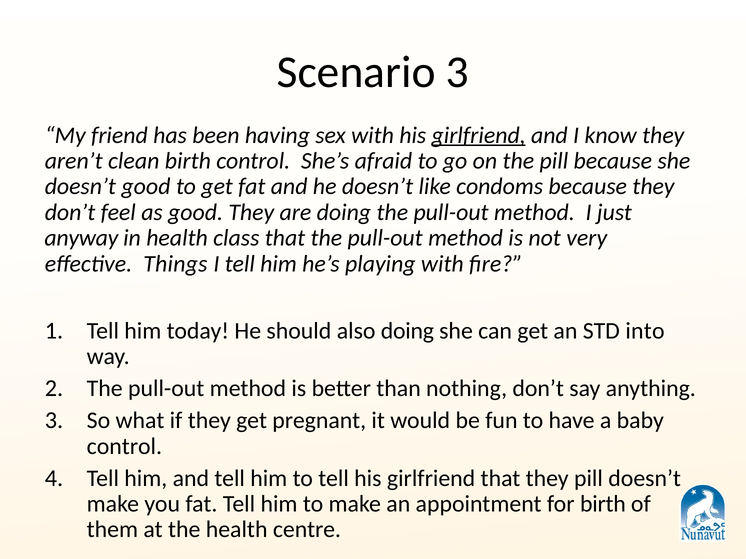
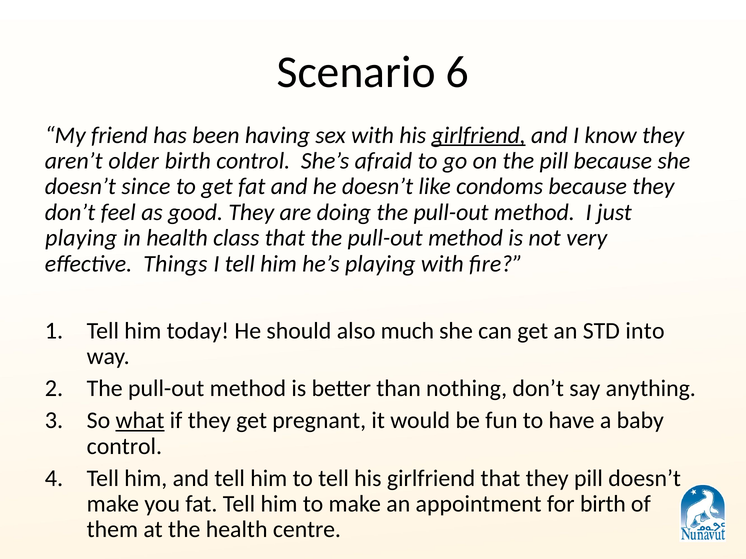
Scenario 3: 3 -> 6
clean: clean -> older
doesn’t good: good -> since
anyway at (81, 238): anyway -> playing
also doing: doing -> much
what underline: none -> present
